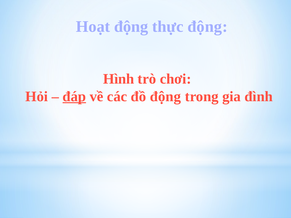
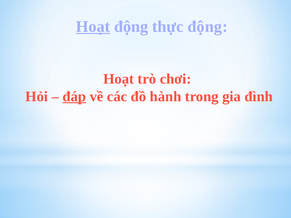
Hoạt at (93, 27) underline: none -> present
Hình at (119, 79): Hình -> Hoạt
đồ động: động -> hành
